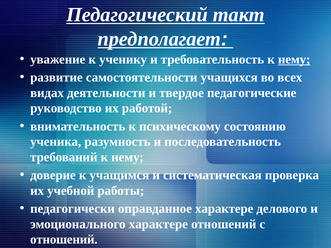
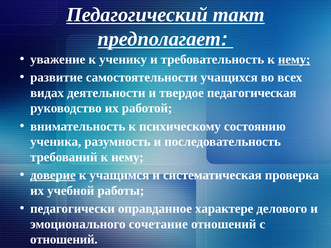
педагогические: педагогические -> педагогическая
доверие underline: none -> present
эмоционального характере: характере -> сочетание
